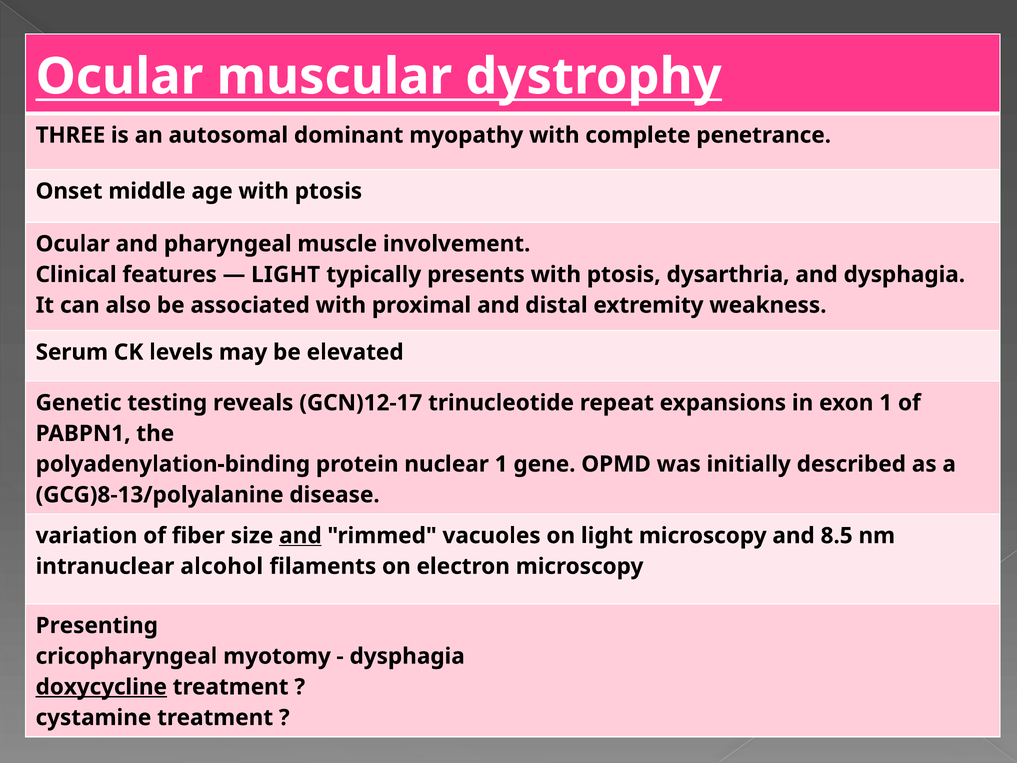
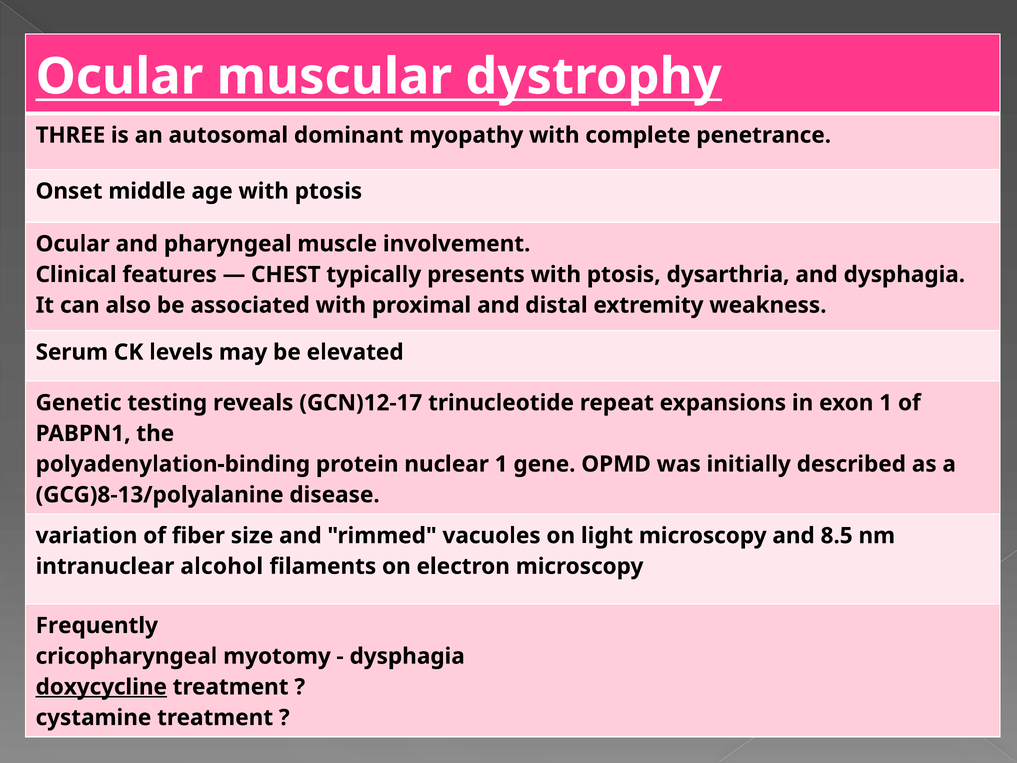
LIGHT at (286, 274): LIGHT -> CHEST
and at (300, 536) underline: present -> none
Presenting: Presenting -> Frequently
